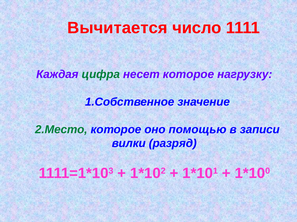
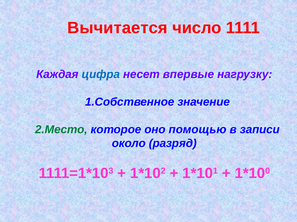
цифра colour: green -> blue
несет которое: которое -> впервые
вилки: вилки -> около
